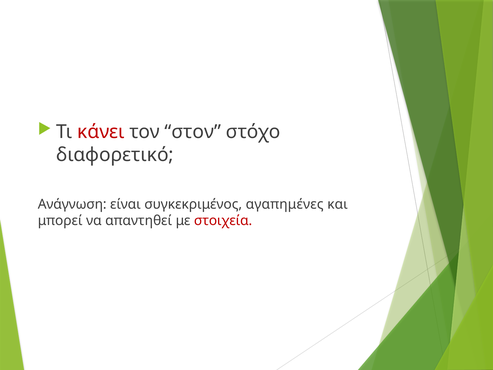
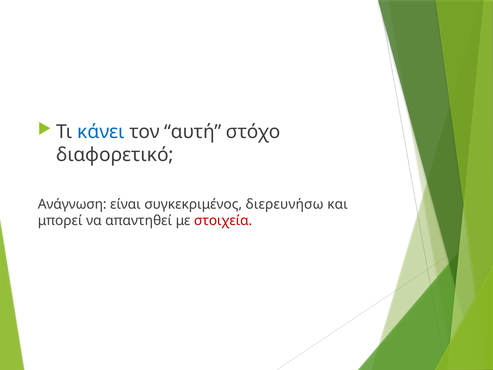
κάνει colour: red -> blue
στον: στον -> αυτή
αγαπημένες: αγαπημένες -> διερευνήσω
